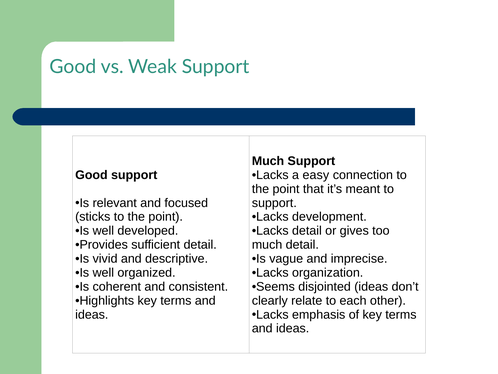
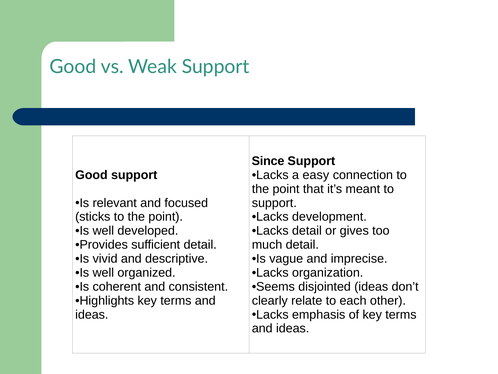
Much at (268, 161): Much -> Since
